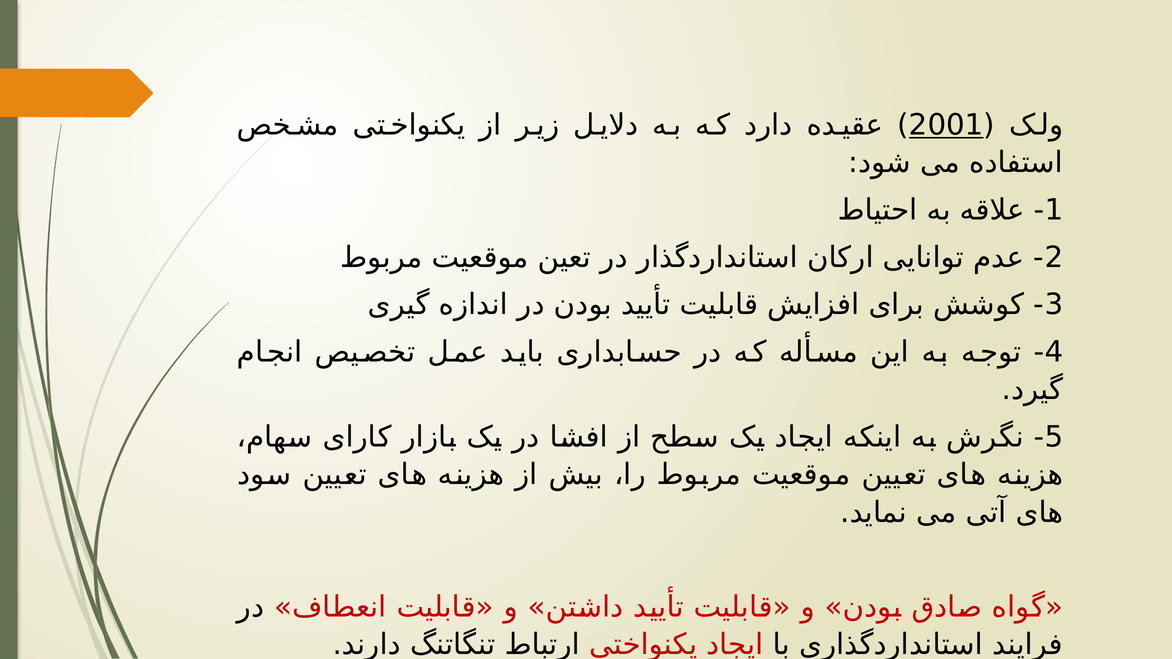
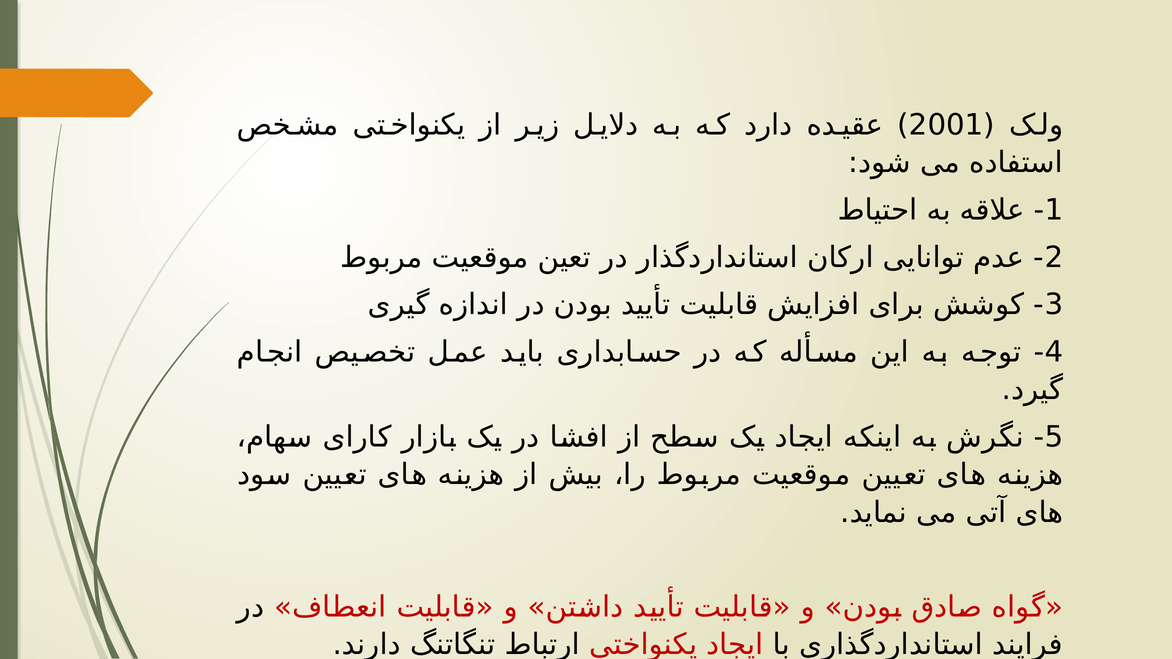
2001 underline: present -> none
